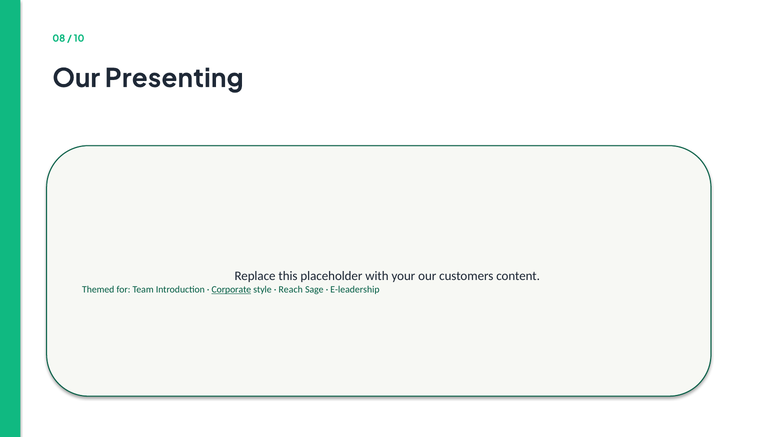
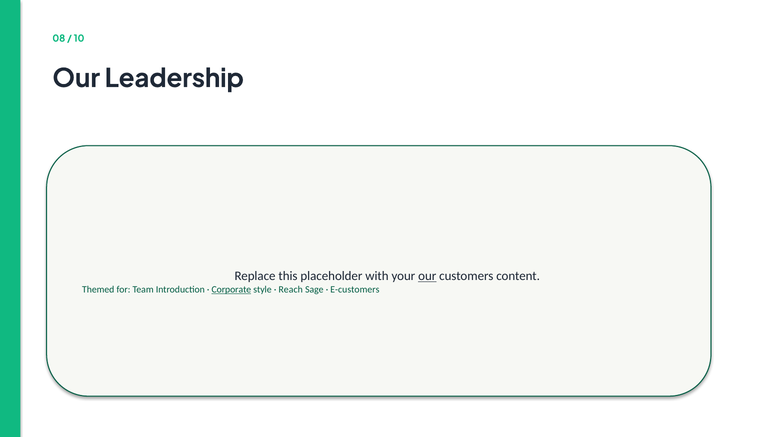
Presenting: Presenting -> Leadership
our at (427, 276) underline: none -> present
E-leadership: E-leadership -> E-customers
